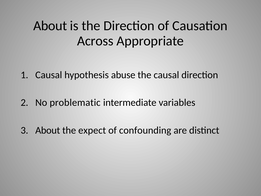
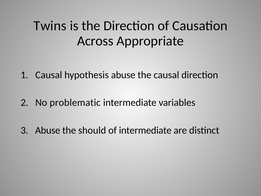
About at (50, 26): About -> Twins
About at (48, 130): About -> Abuse
expect: expect -> should
of confounding: confounding -> intermediate
